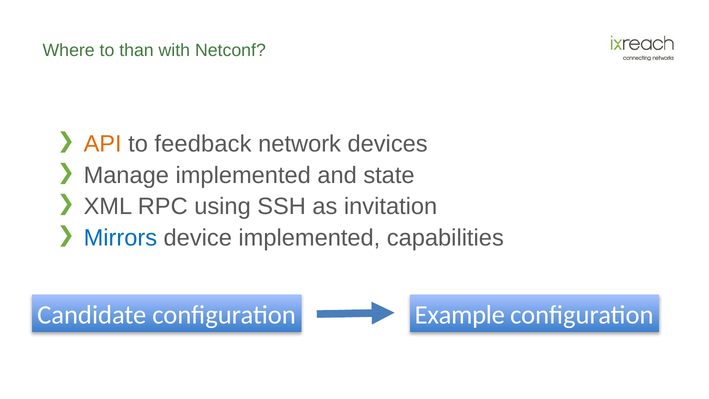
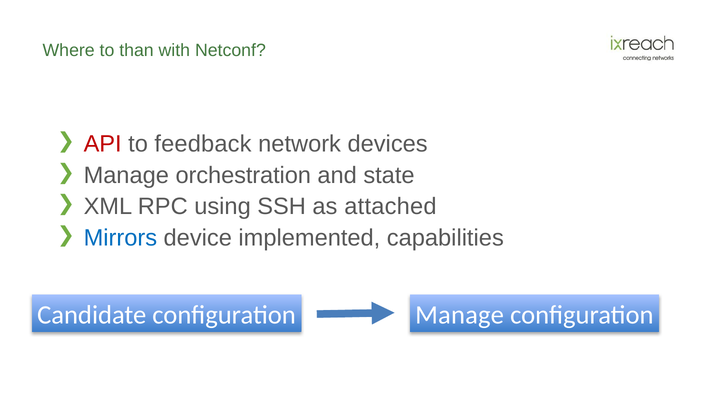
API colour: orange -> red
Manage implemented: implemented -> orchestration
invitation: invitation -> attached
configuration Example: Example -> Manage
